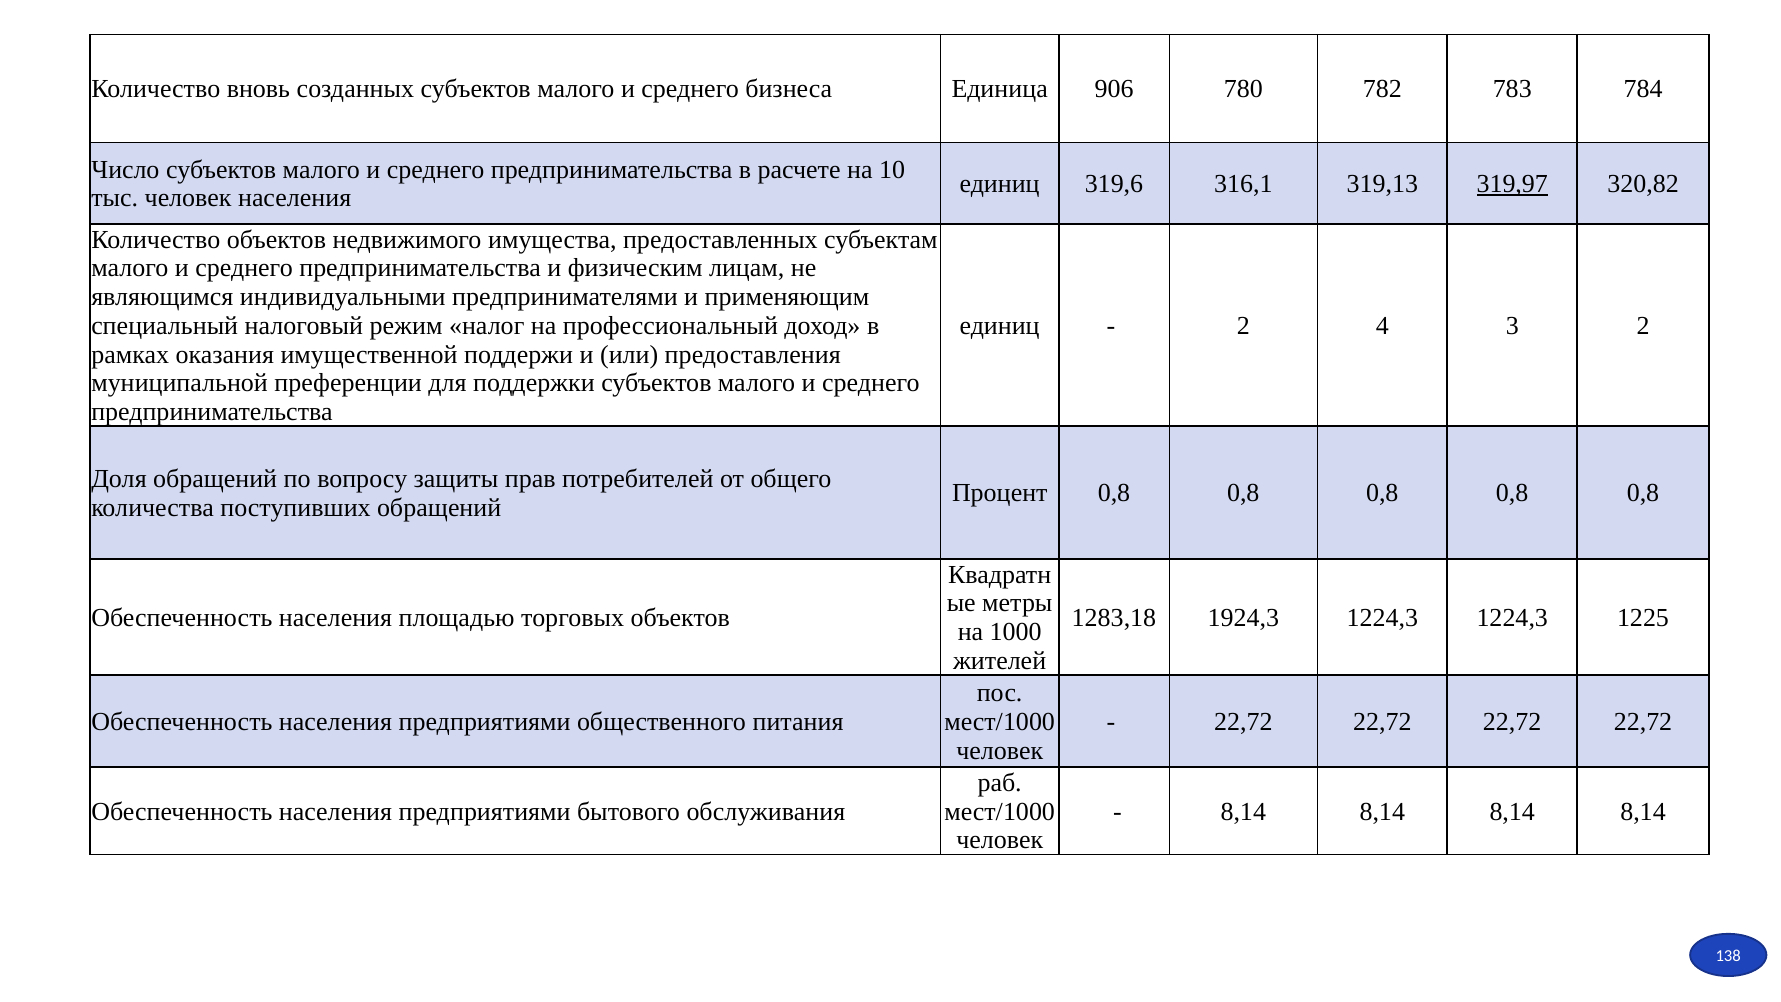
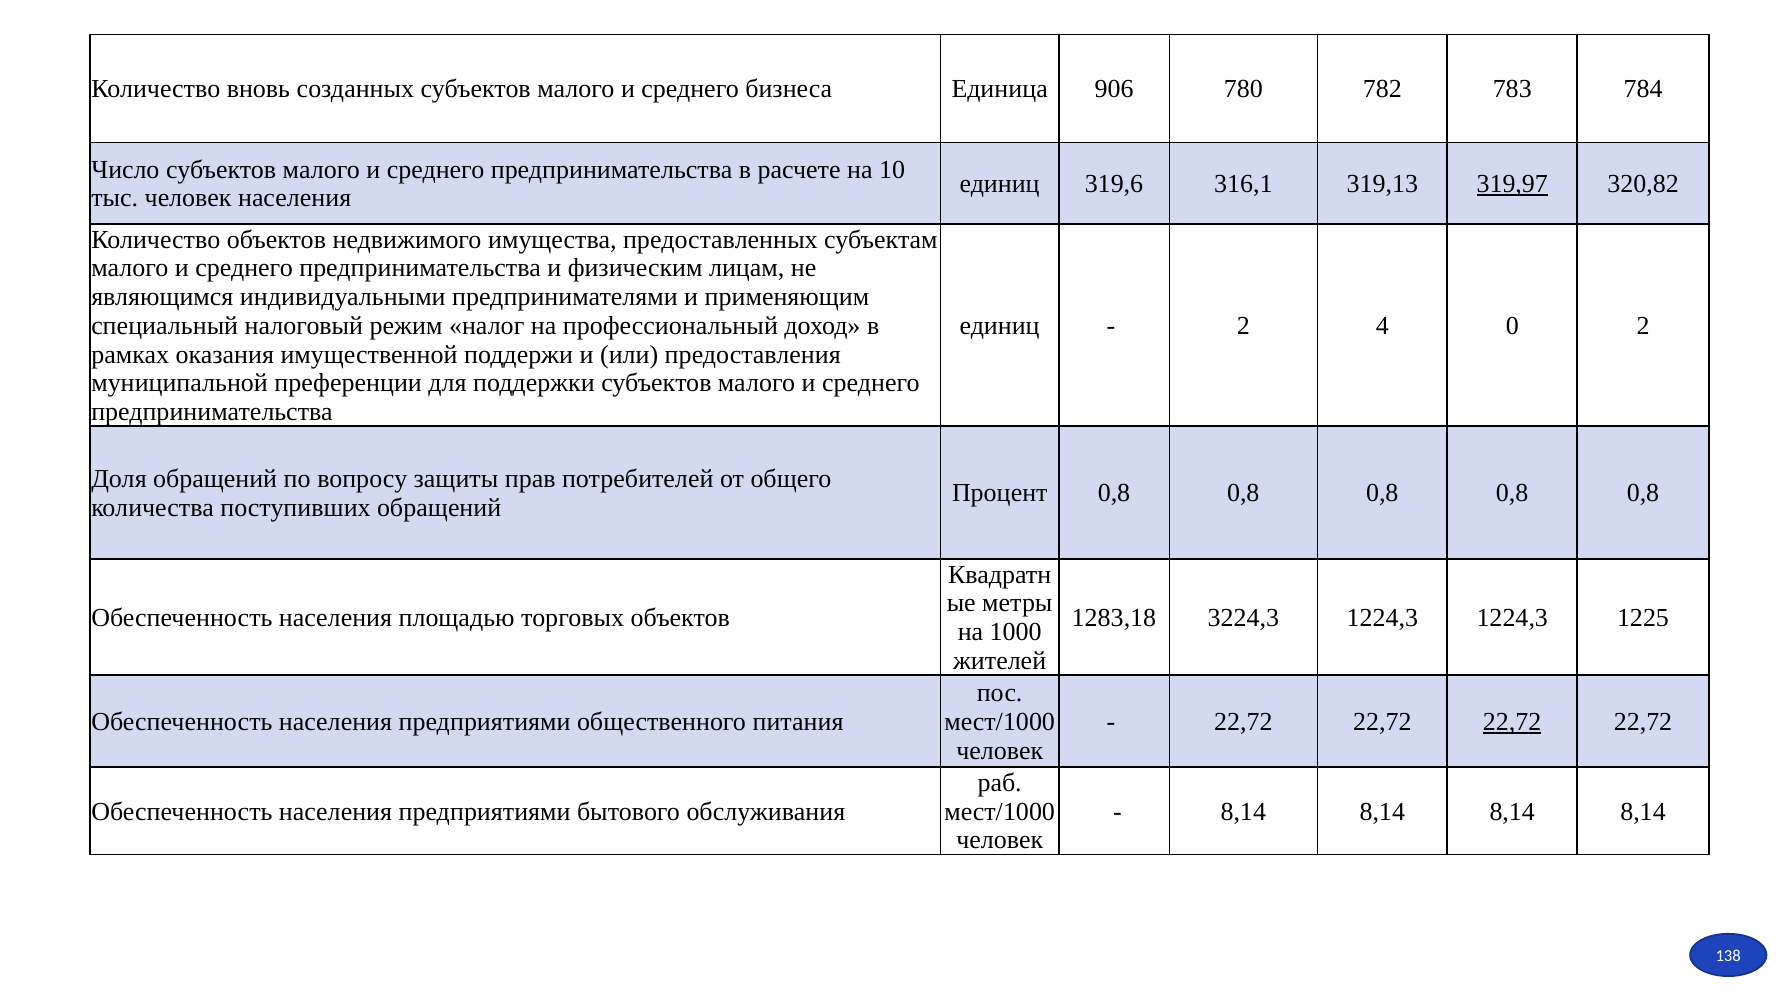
3: 3 -> 0
1924,3: 1924,3 -> 3224,3
22,72 at (1512, 722) underline: none -> present
